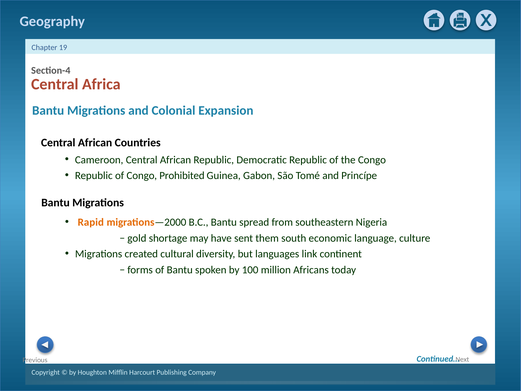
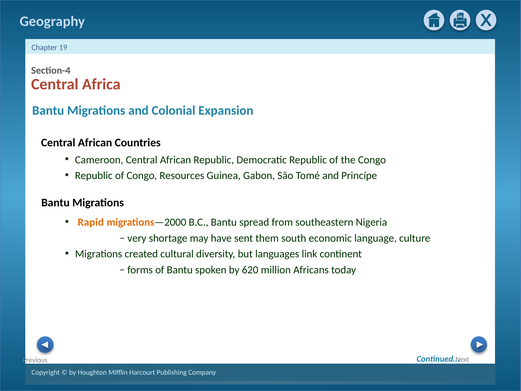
Prohibited: Prohibited -> Resources
gold: gold -> very
100: 100 -> 620
